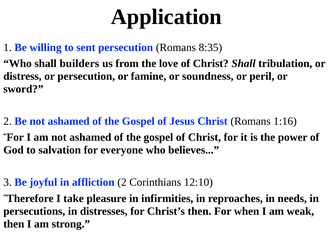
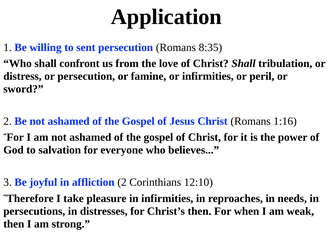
builders: builders -> confront
or soundness: soundness -> infirmities
